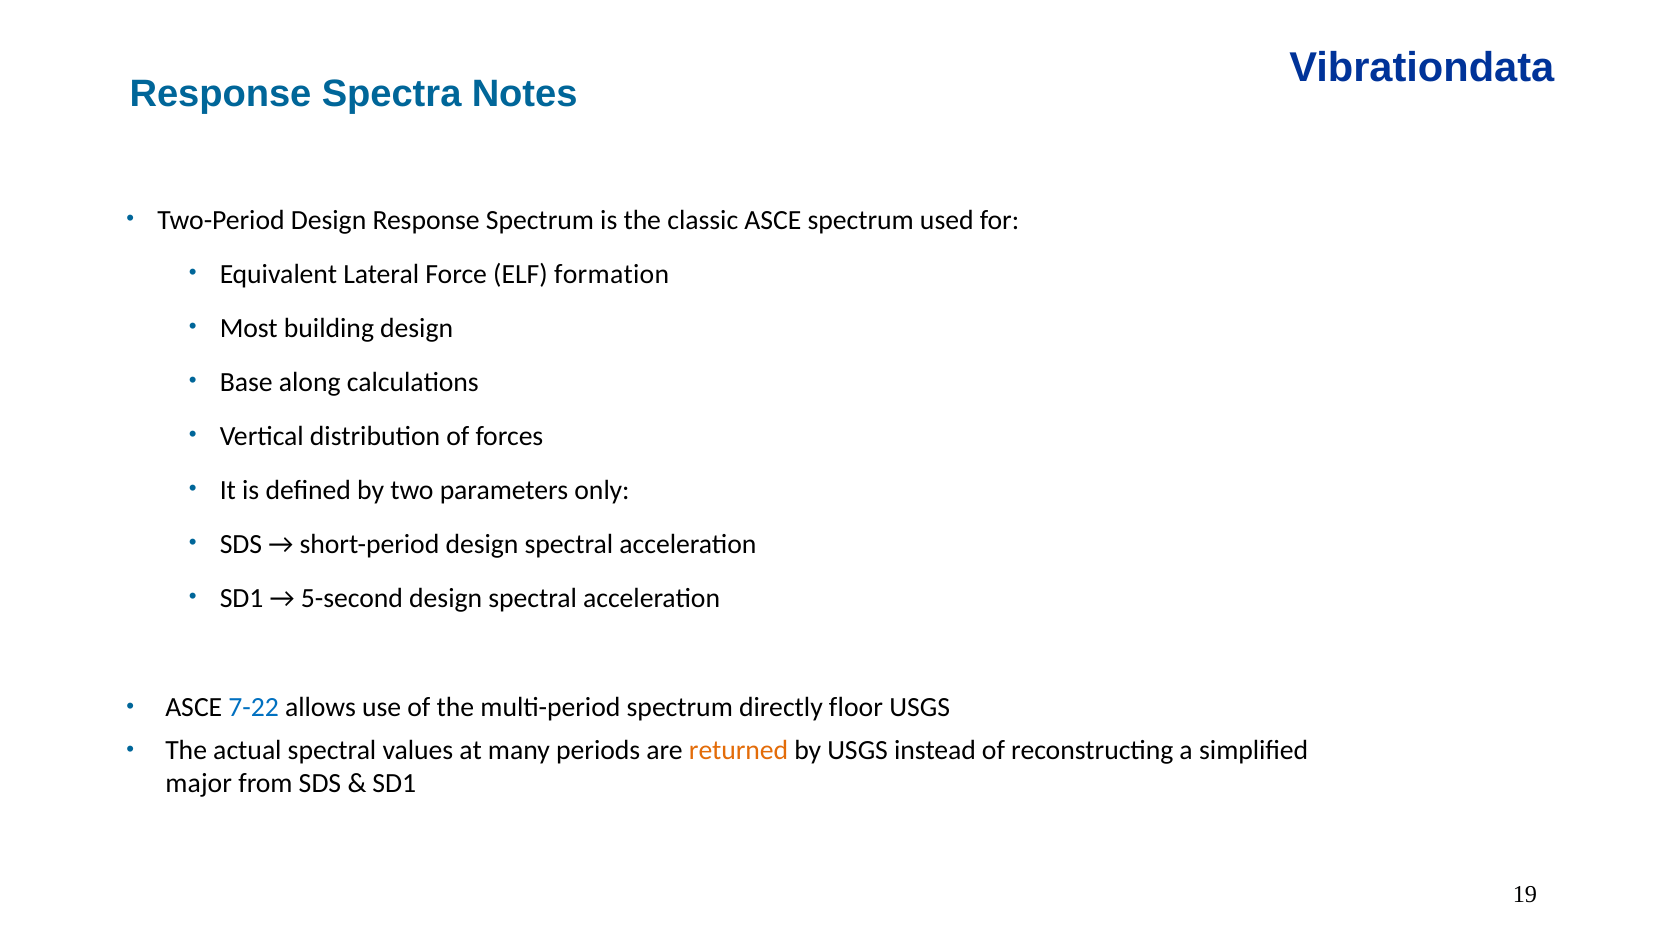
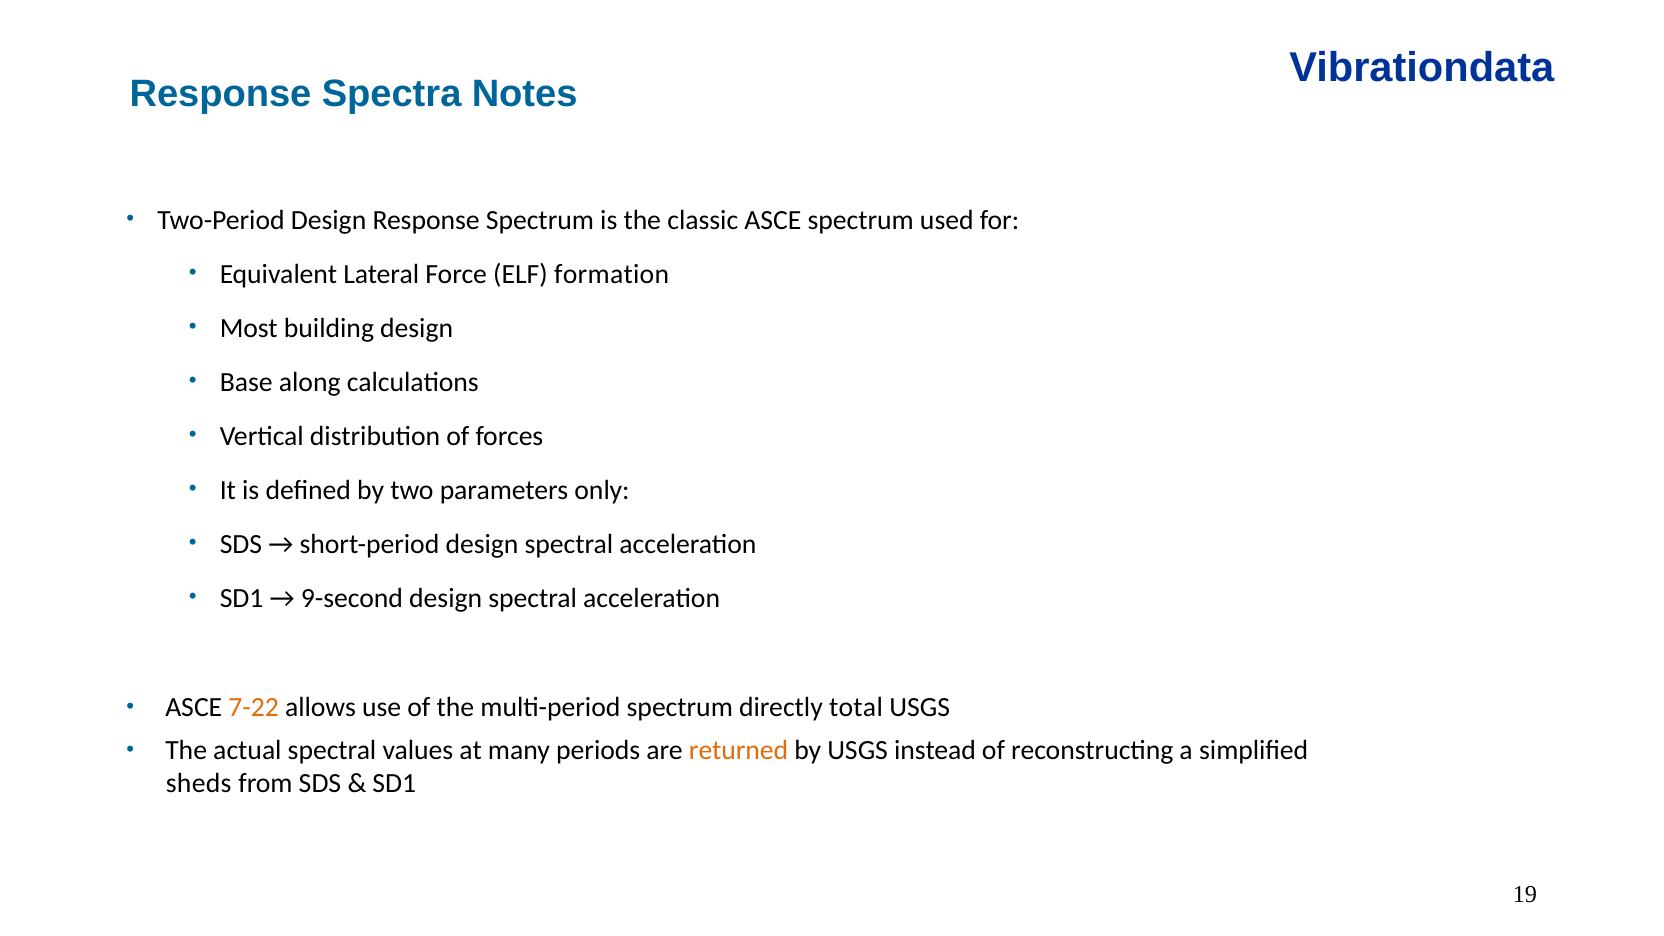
5-second: 5-second -> 9-second
7-22 colour: blue -> orange
floor: floor -> total
major: major -> sheds
